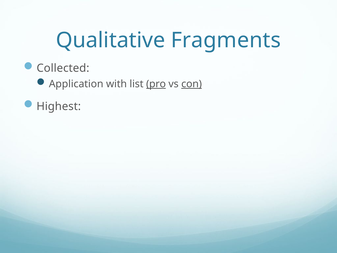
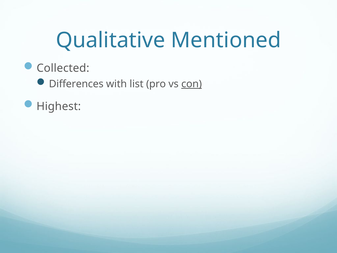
Fragments: Fragments -> Mentioned
Application: Application -> Differences
pro underline: present -> none
